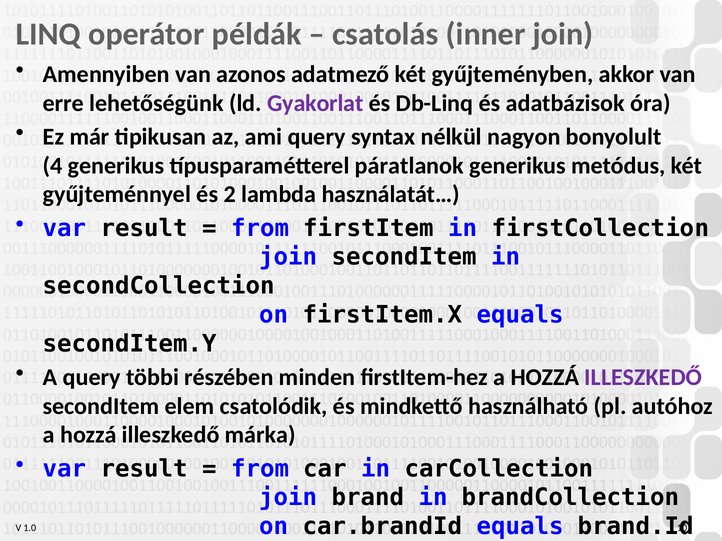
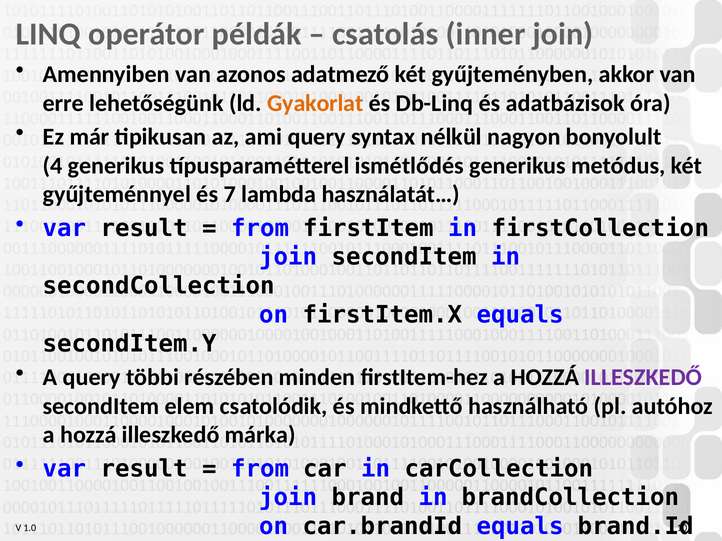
Gyakorlat colour: purple -> orange
páratlanok: páratlanok -> ismétlődés
2: 2 -> 7
